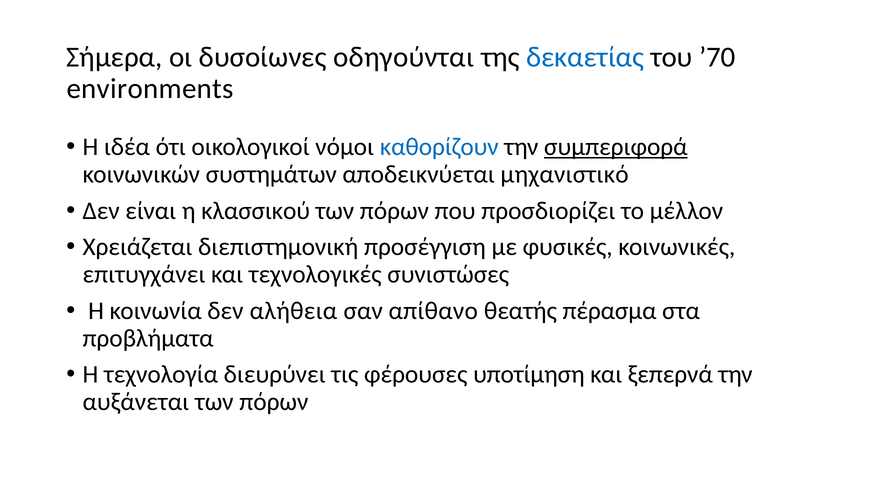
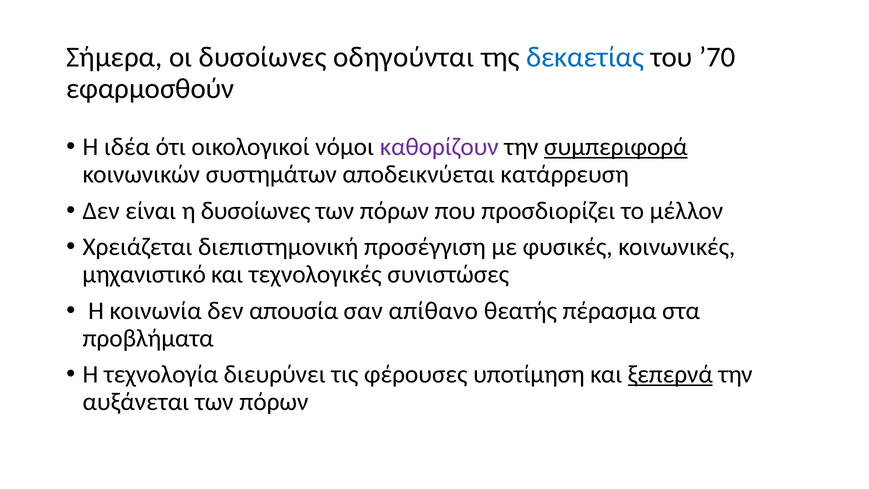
environments: environments -> εφαρμοσθούν
καθορίζουν colour: blue -> purple
μηχανιστικό: μηχανιστικό -> κατάρρευση
η κλασσικού: κλασσικού -> δυσοίωνες
επιτυγχάνει: επιτυγχάνει -> μηχανιστικό
αλήθεια: αλήθεια -> απουσία
ξεπερνά underline: none -> present
